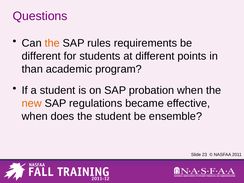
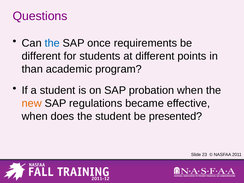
the at (52, 43) colour: orange -> blue
rules: rules -> once
ensemble: ensemble -> presented
